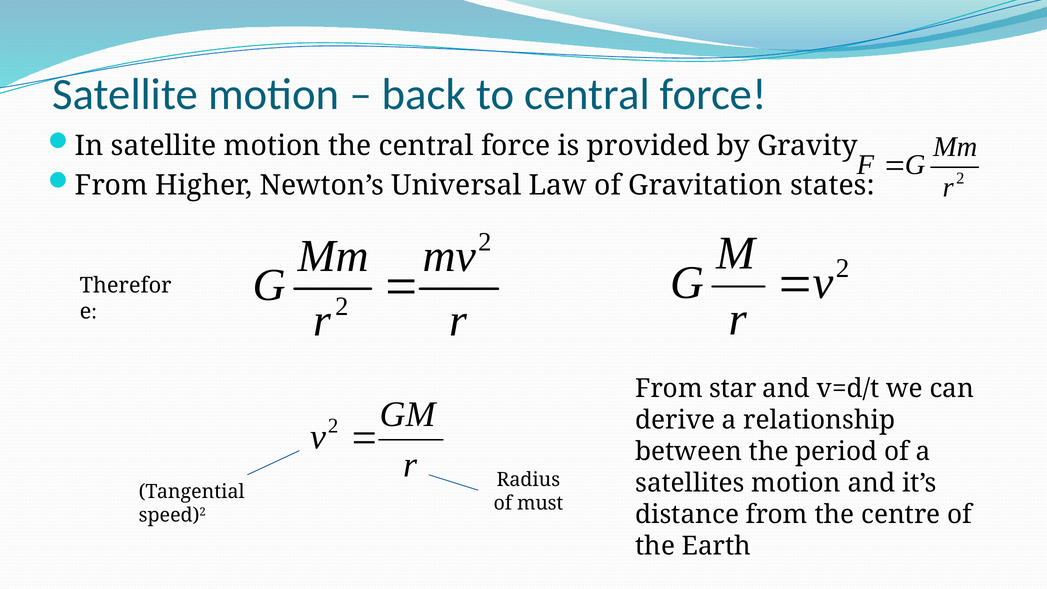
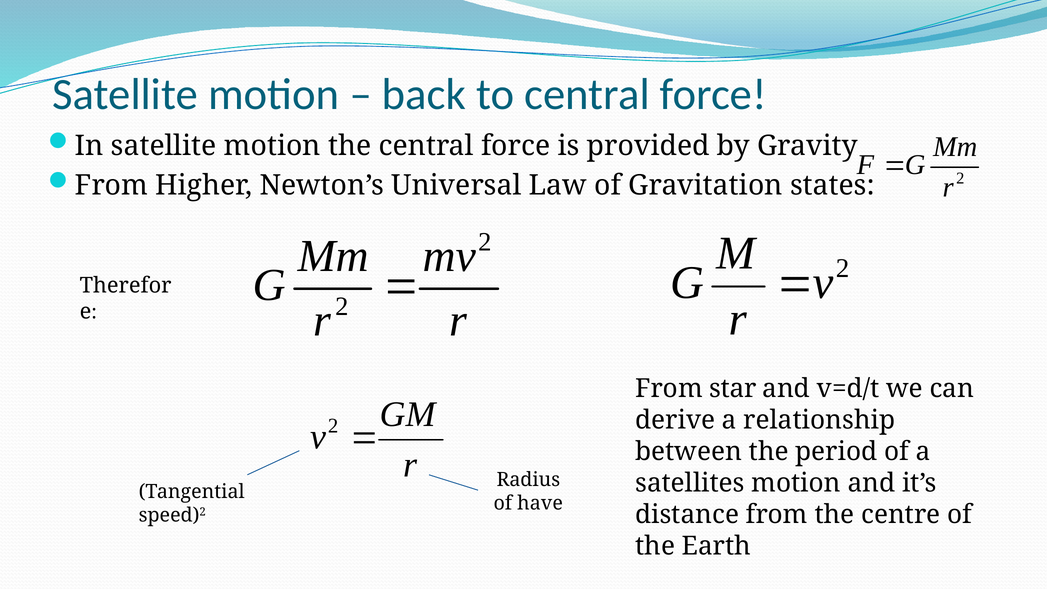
must: must -> have
